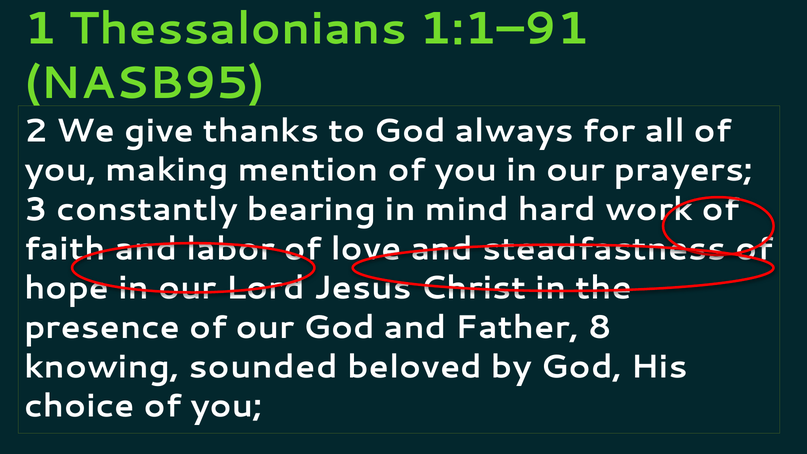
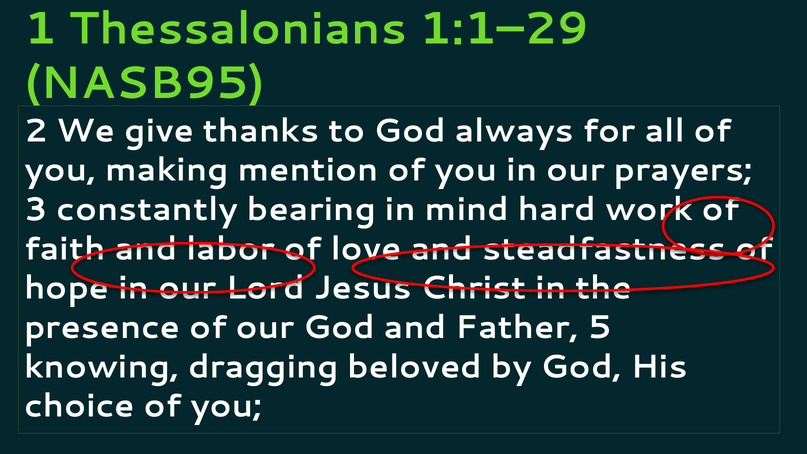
1:1–91: 1:1–91 -> 1:1–29
8: 8 -> 5
sounded: sounded -> dragging
